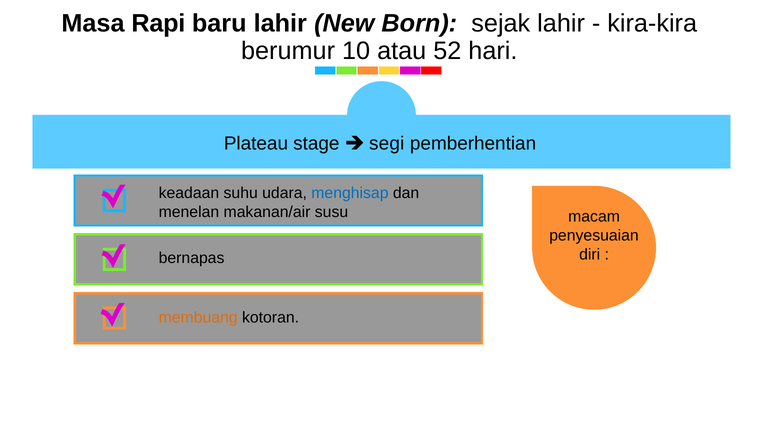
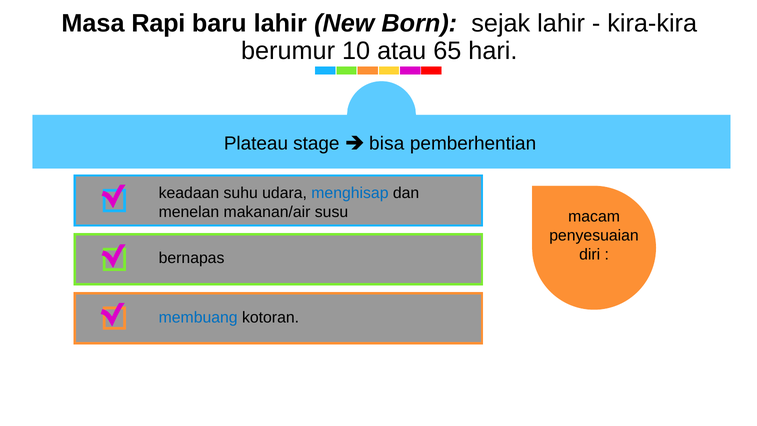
52: 52 -> 65
segi: segi -> bisa
membuang colour: orange -> blue
